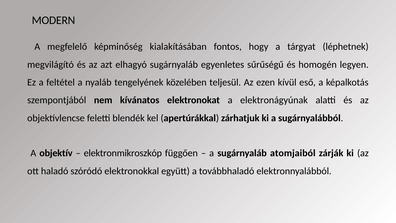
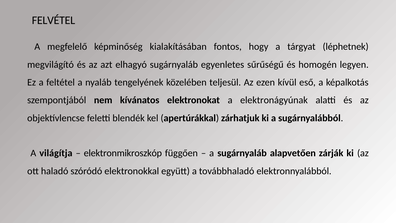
MODERN: MODERN -> FELVÉTEL
objektív: objektív -> világítja
atomjaiból: atomjaiból -> alapvetően
